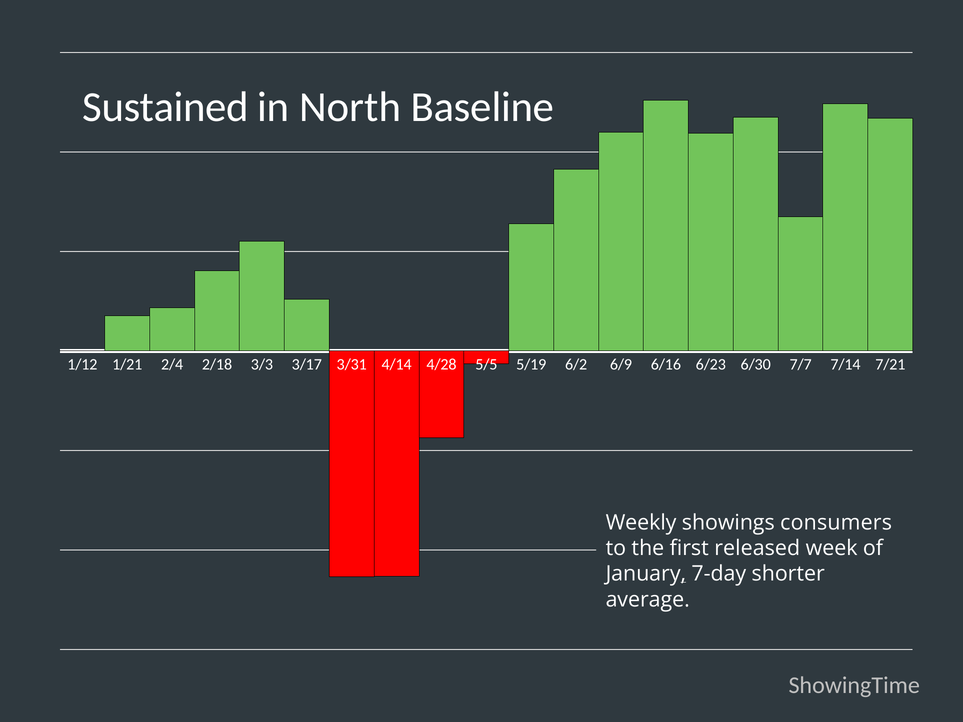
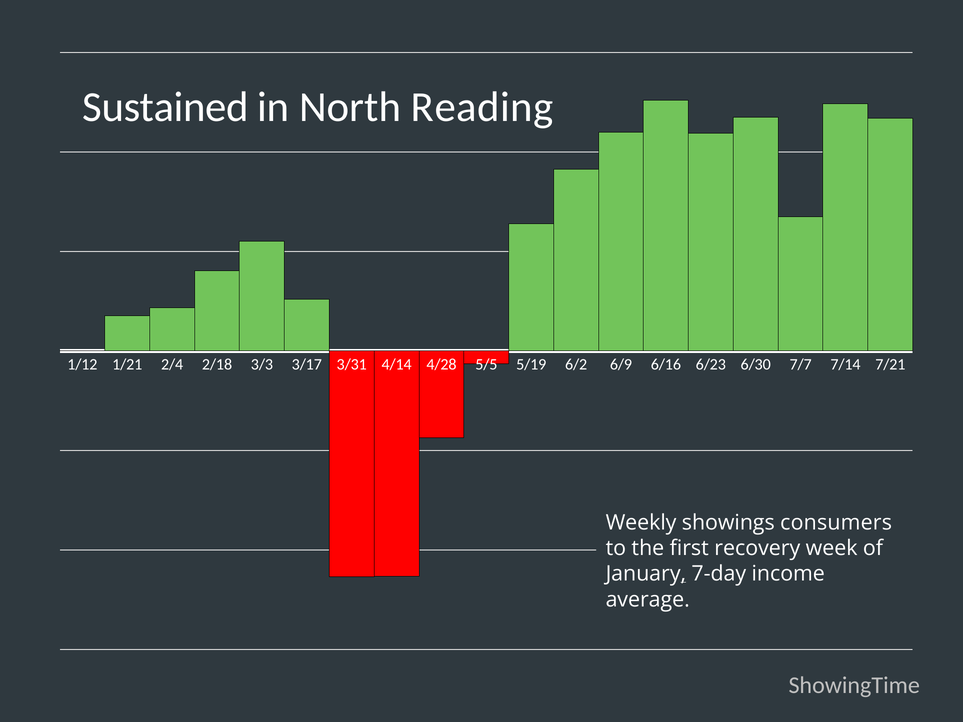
Baseline: Baseline -> Reading
released: released -> recovery
shorter: shorter -> income
